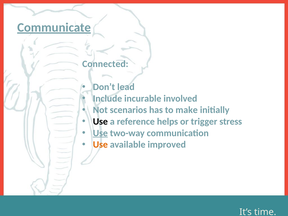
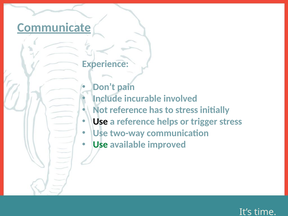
Connected: Connected -> Experience
lead: lead -> pain
Not scenarios: scenarios -> reference
to make: make -> stress
Use at (100, 133) underline: present -> none
Use at (100, 145) colour: orange -> green
